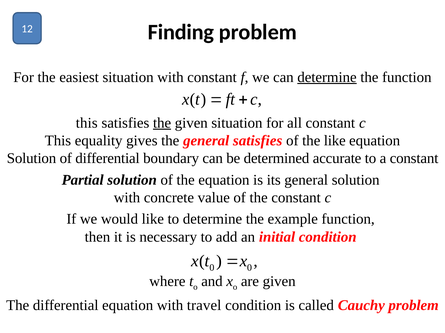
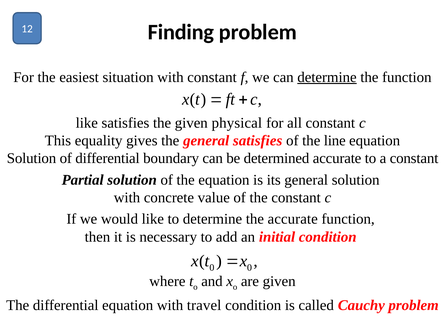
this at (87, 123): this -> like
the at (162, 123) underline: present -> none
given situation: situation -> physical
the like: like -> line
the example: example -> accurate
